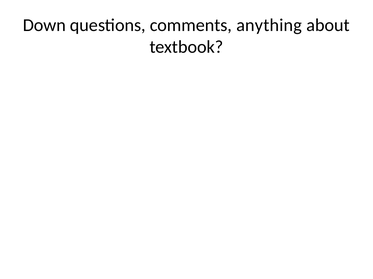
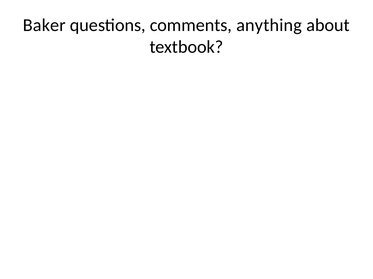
Down: Down -> Baker
